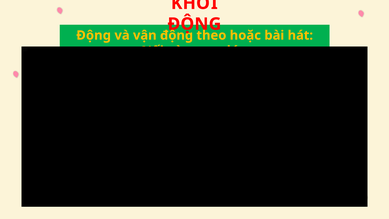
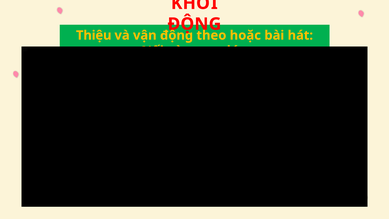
Động at (94, 35): Động -> Thiệu
